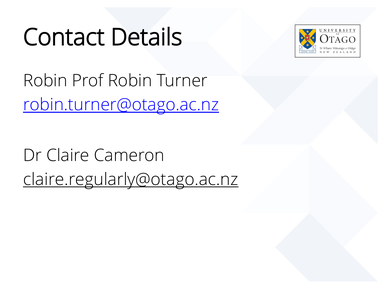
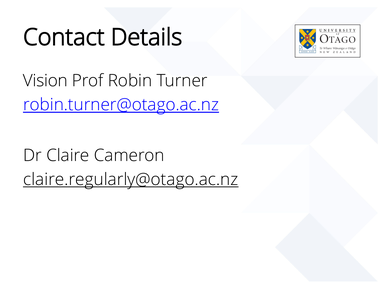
Robin at (45, 81): Robin -> Vision
